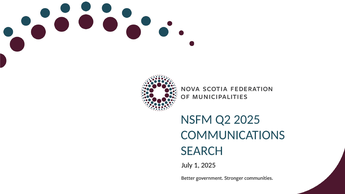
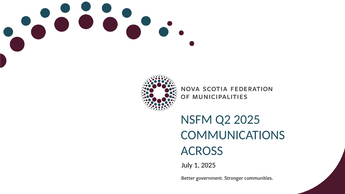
SEARCH: SEARCH -> ACROSS
